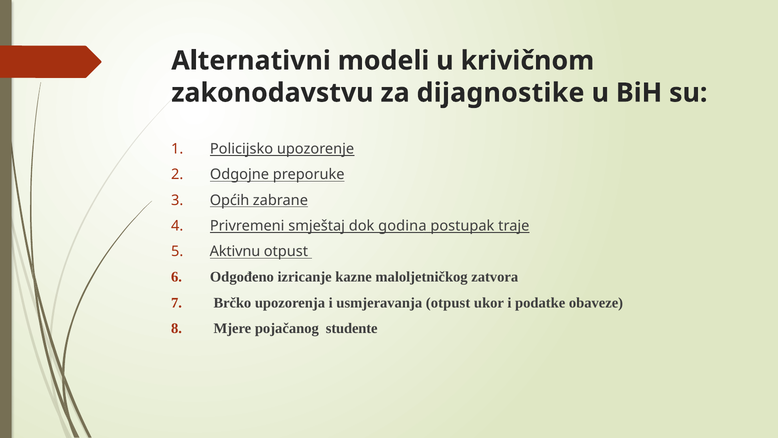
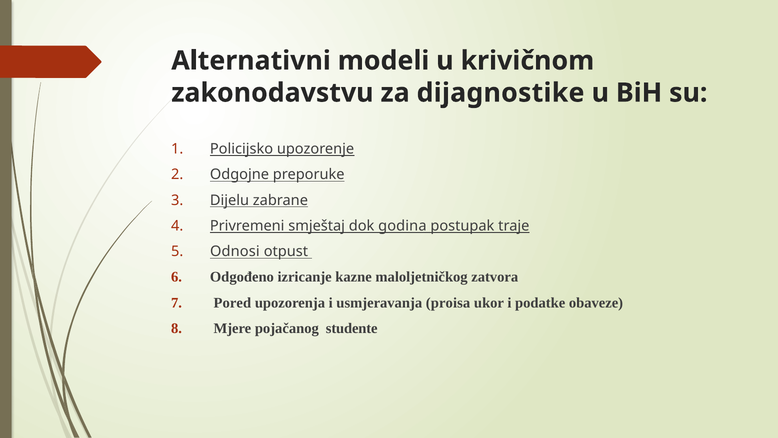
Općih: Općih -> Dijelu
Aktivnu: Aktivnu -> Odnosi
Brčko: Brčko -> Pored
usmjeravanja otpust: otpust -> proisa
